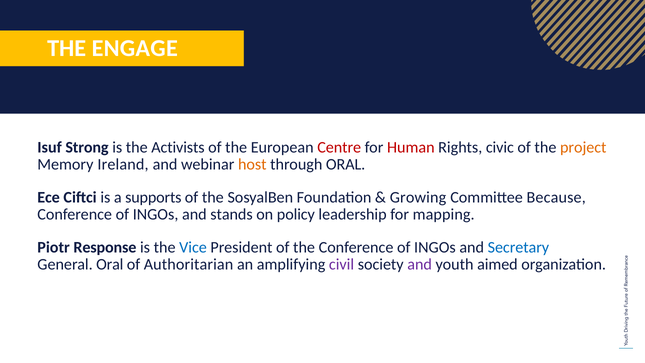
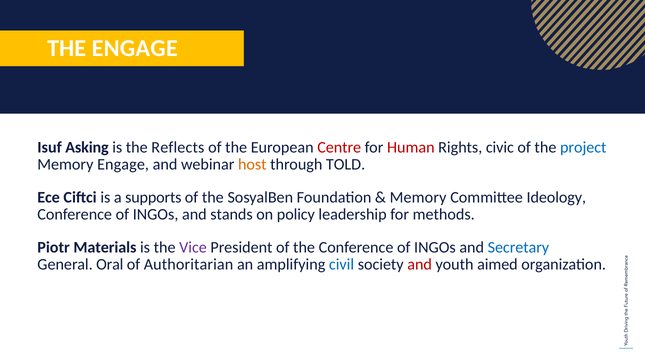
Strong: Strong -> Asking
Activists: Activists -> Reflects
project colour: orange -> blue
Memory Ireland: Ireland -> Engage
through ORAL: ORAL -> TOLD
Growing at (418, 197): Growing -> Memory
Because: Because -> Ideology
mapping: mapping -> methods
Response: Response -> Materials
Vice colour: blue -> purple
civil colour: purple -> blue
and at (420, 264) colour: purple -> red
